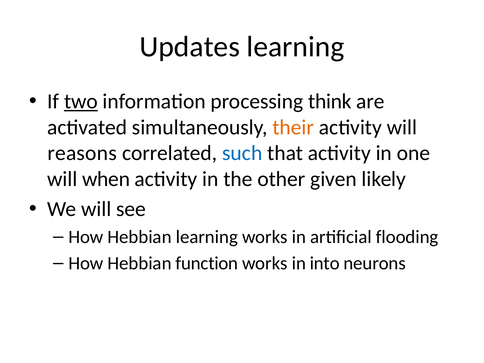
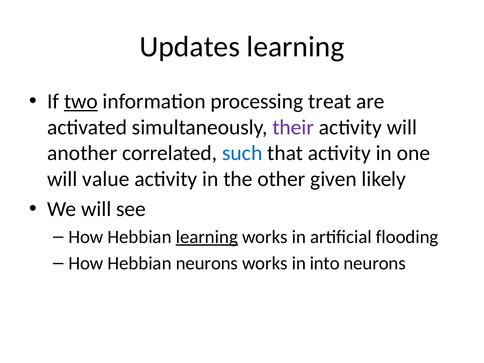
think: think -> treat
their colour: orange -> purple
reasons: reasons -> another
when: when -> value
learning at (207, 237) underline: none -> present
Hebbian function: function -> neurons
